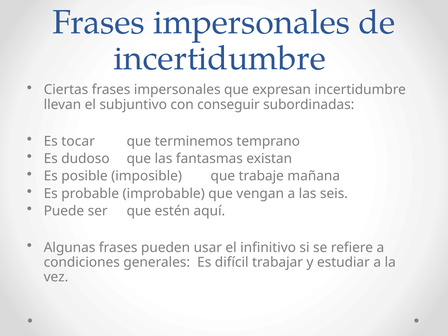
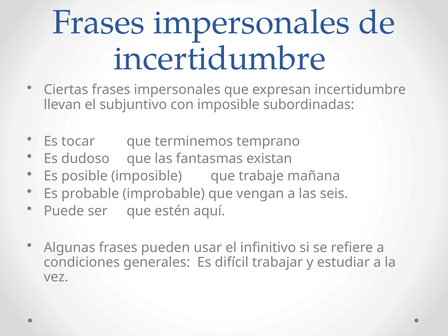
con conseguir: conseguir -> imposible
